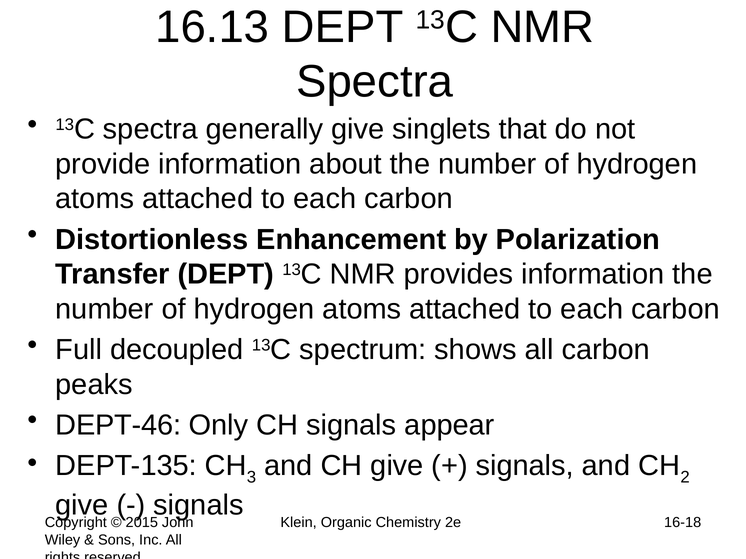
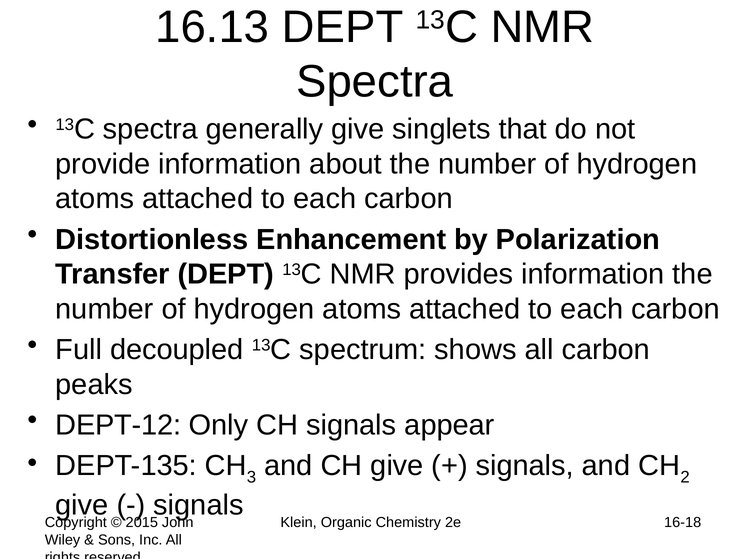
DEPT-46: DEPT-46 -> DEPT-12
